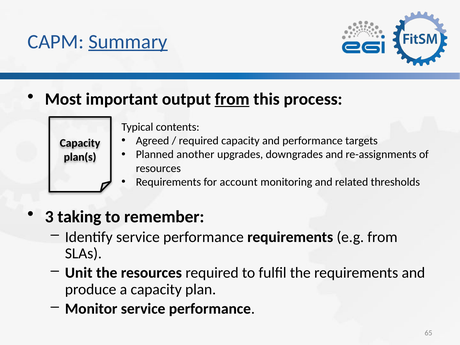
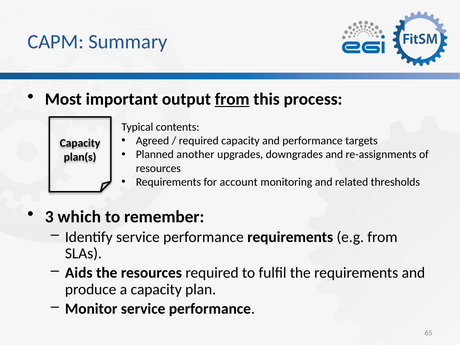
Summary underline: present -> none
taking: taking -> which
Unit: Unit -> Aids
